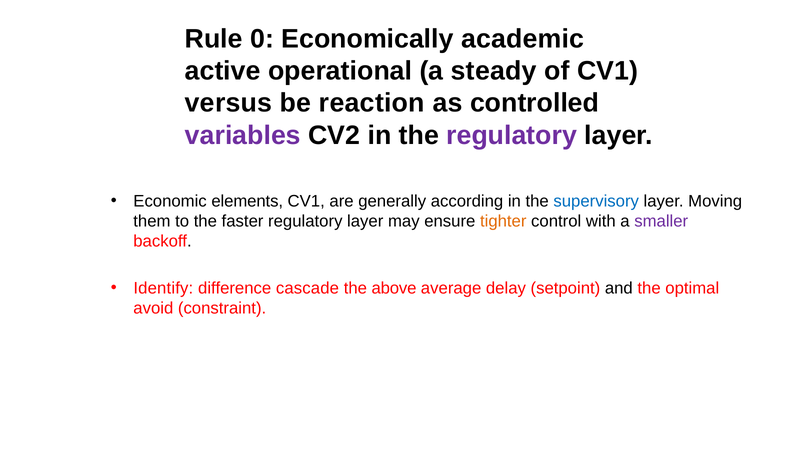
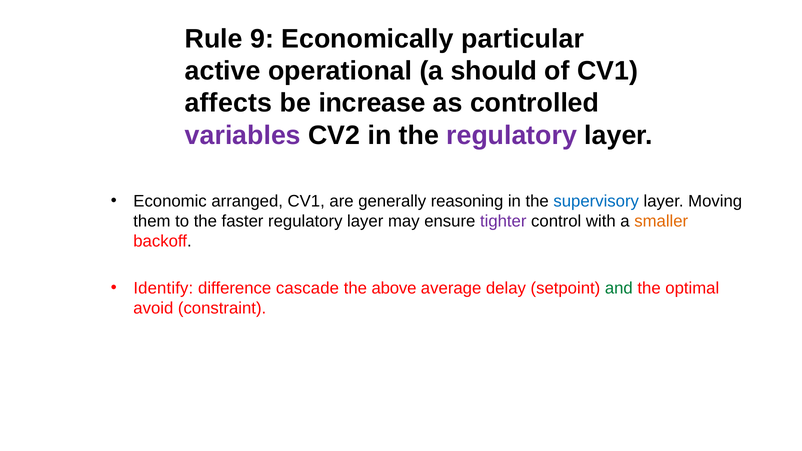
0: 0 -> 9
academic: academic -> particular
steady: steady -> should
versus: versus -> affects
reaction: reaction -> increase
elements: elements -> arranged
according: according -> reasoning
tighter colour: orange -> purple
smaller colour: purple -> orange
and colour: black -> green
